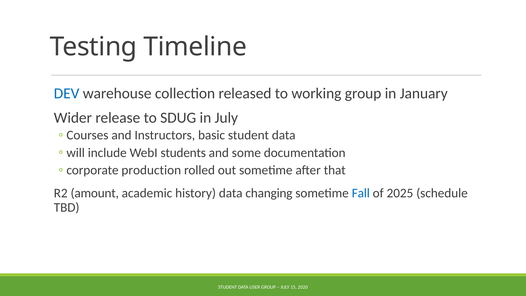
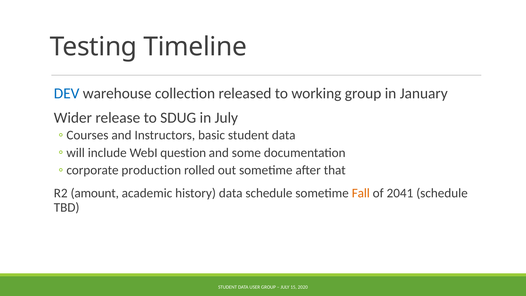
students: students -> question
data changing: changing -> schedule
Fall colour: blue -> orange
2025: 2025 -> 2041
